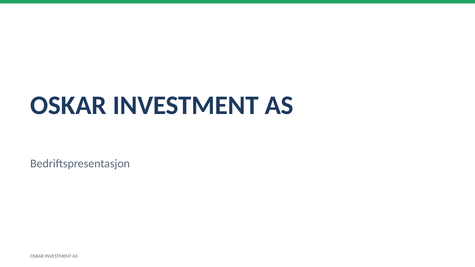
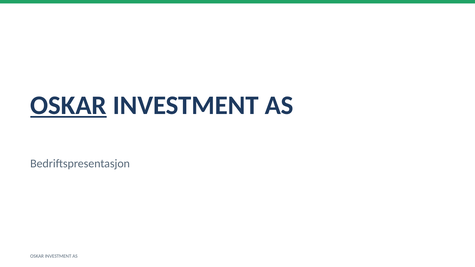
OSKAR at (68, 105) underline: none -> present
